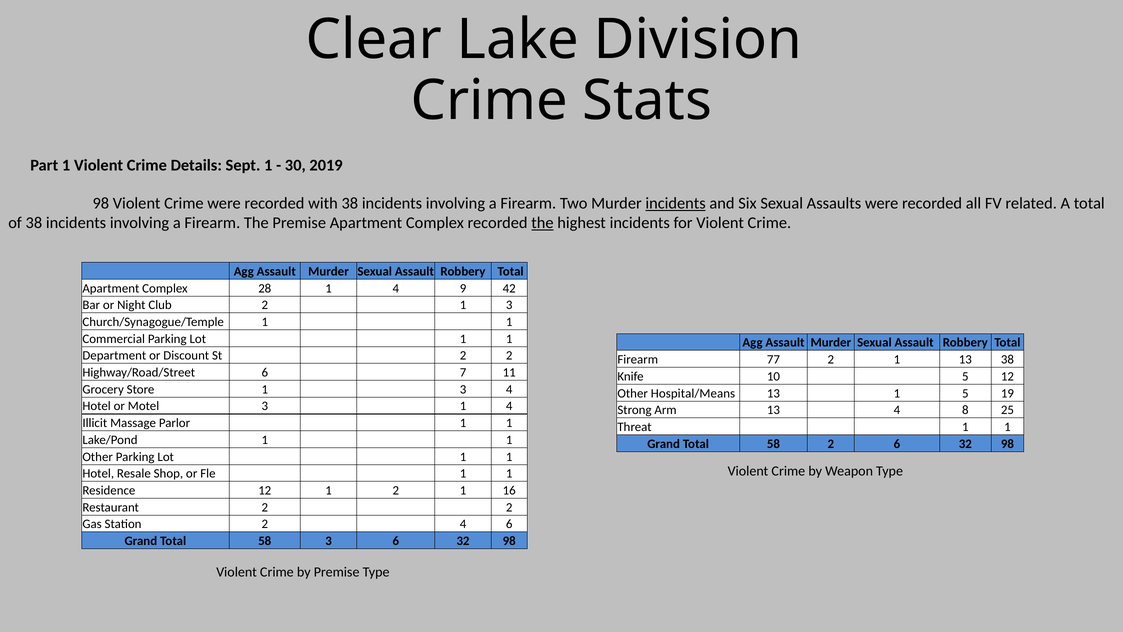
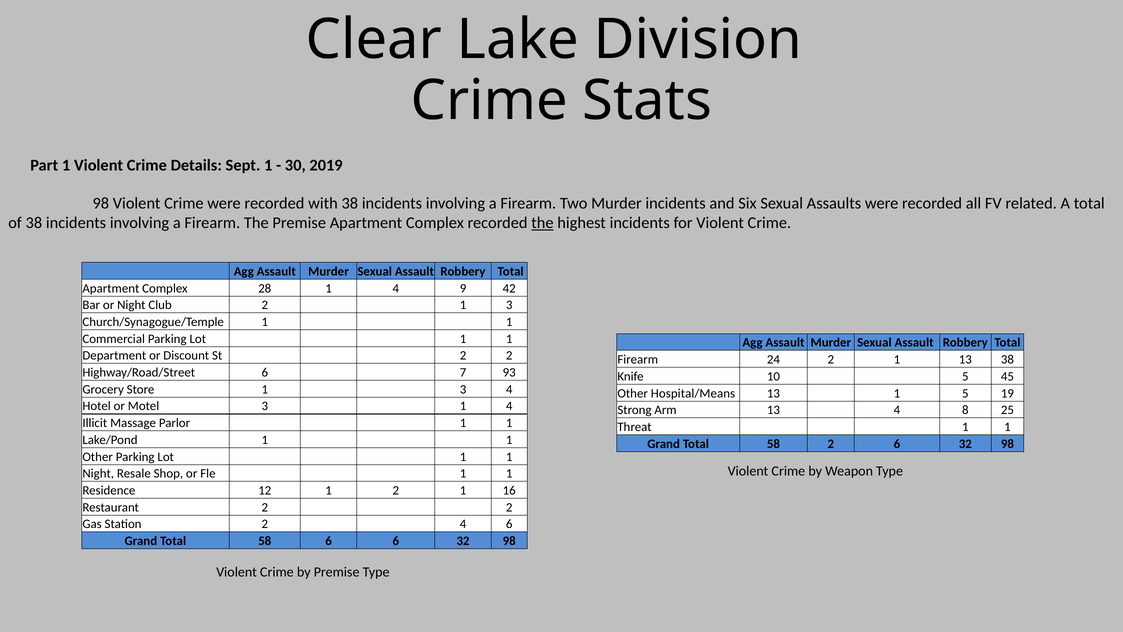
incidents at (676, 203) underline: present -> none
77: 77 -> 24
11: 11 -> 93
5 12: 12 -> 45
Hotel at (98, 473): Hotel -> Night
58 3: 3 -> 6
